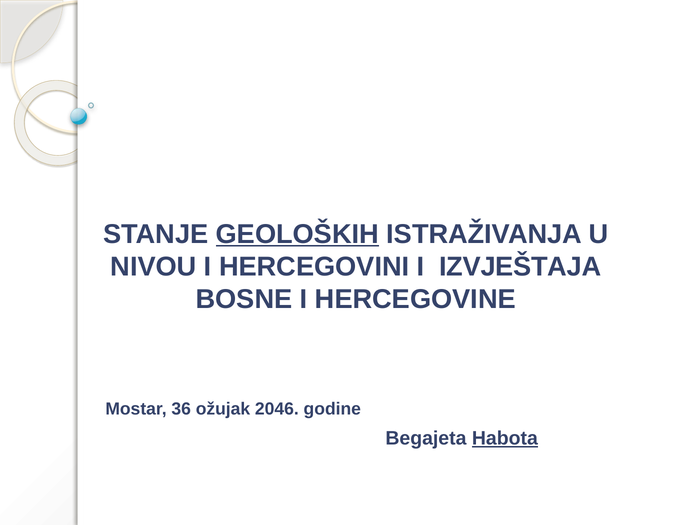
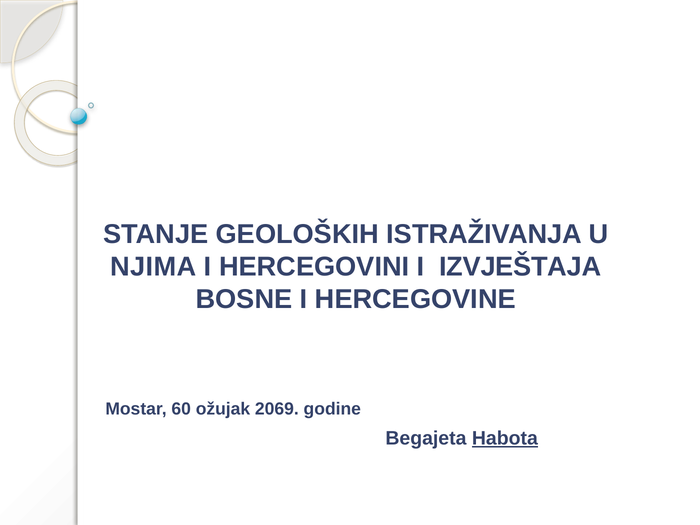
GEOLOŠKIH underline: present -> none
NIVOU: NIVOU -> NJIMA
36: 36 -> 60
2046: 2046 -> 2069
